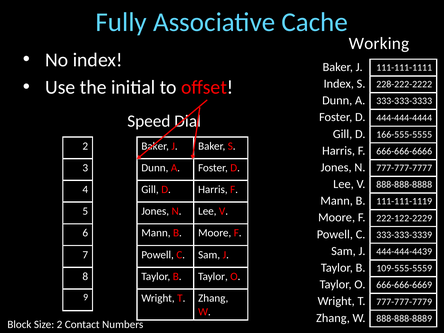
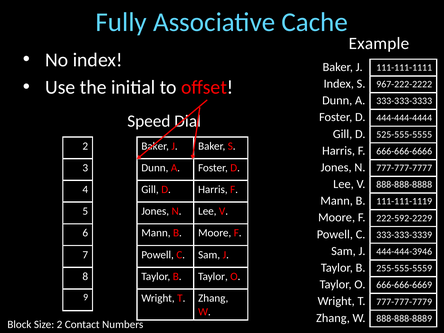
Working: Working -> Example
228-222-2222: 228-222-2222 -> 967-222-2222
166-555-5555: 166-555-5555 -> 525-555-5555
222-122-2229: 222-122-2229 -> 222-592-2229
444-444-4439: 444-444-4439 -> 444-444-3946
109-555-5559: 109-555-5559 -> 255-555-5559
